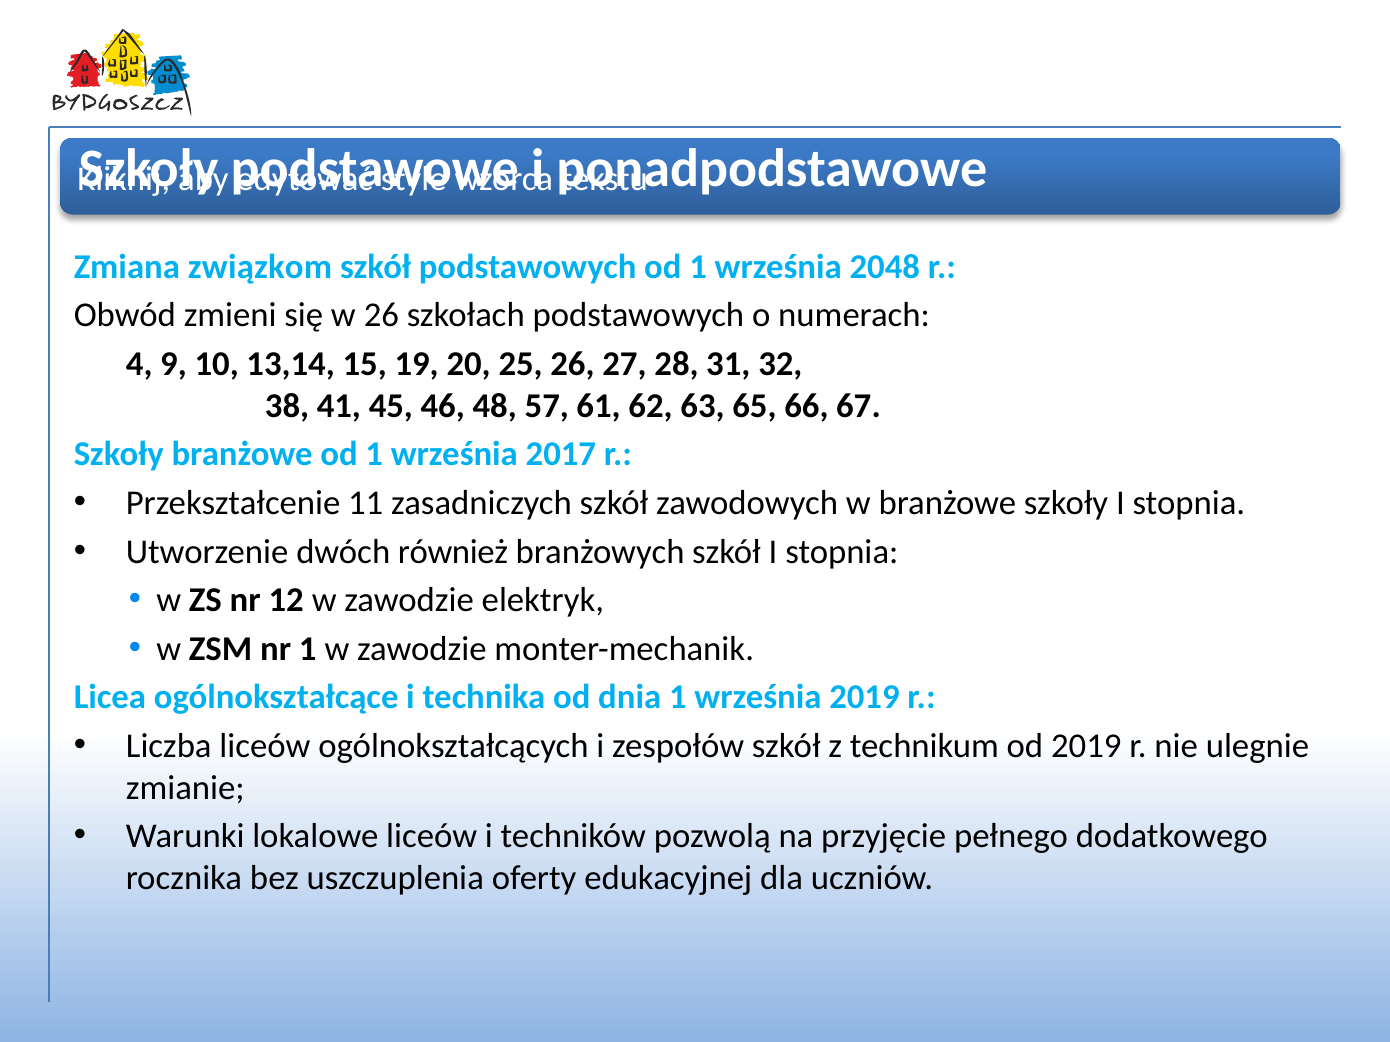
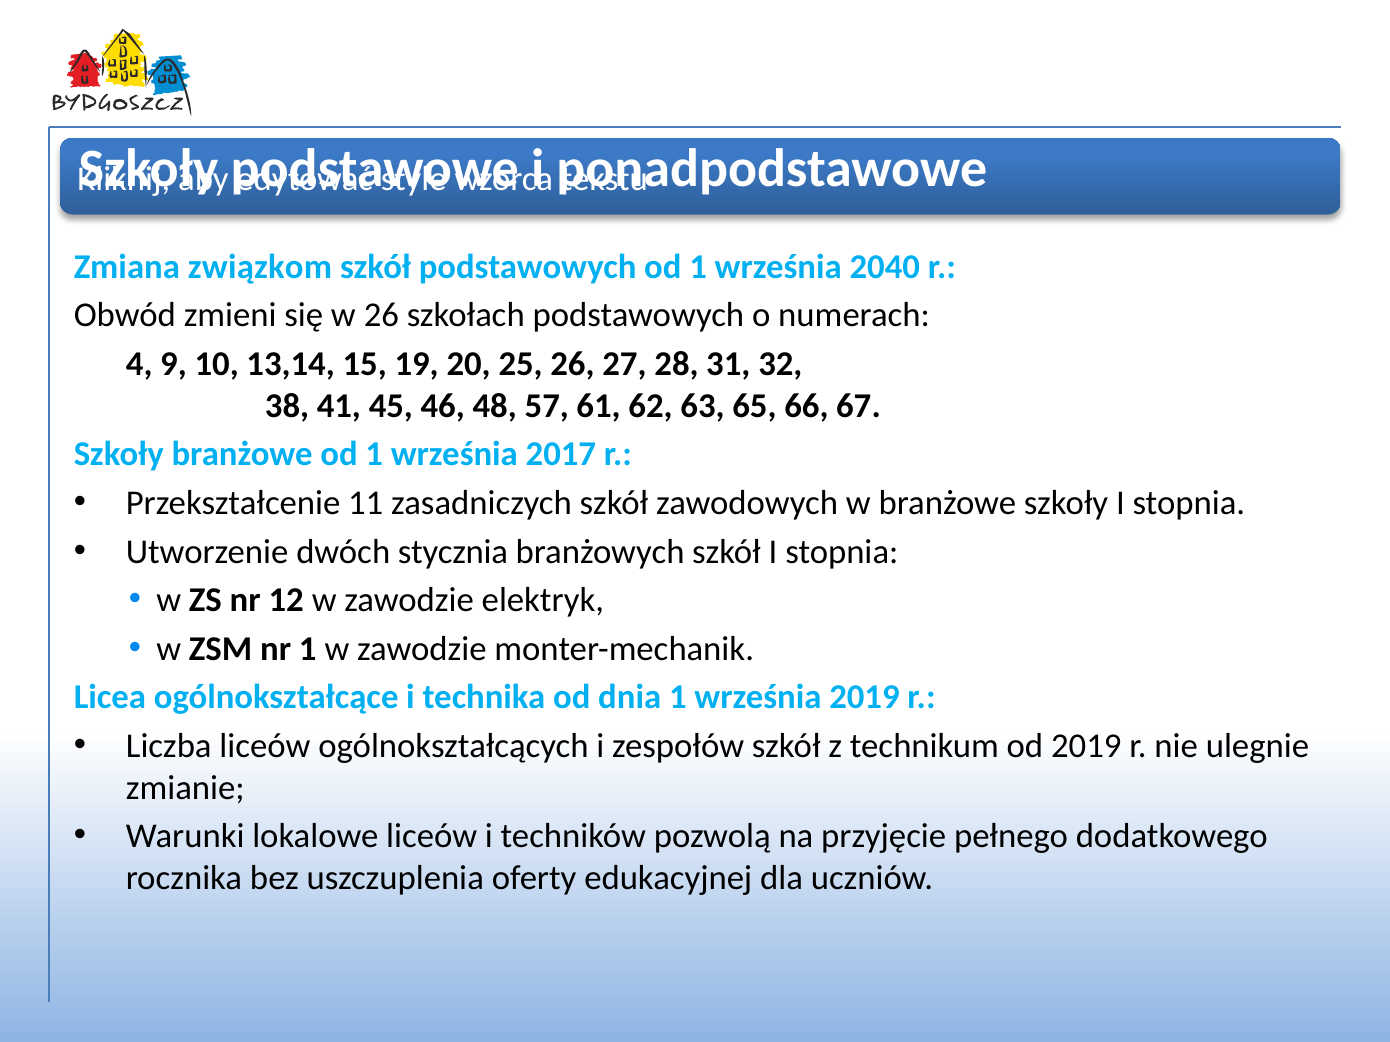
2048: 2048 -> 2040
również: również -> stycznia
